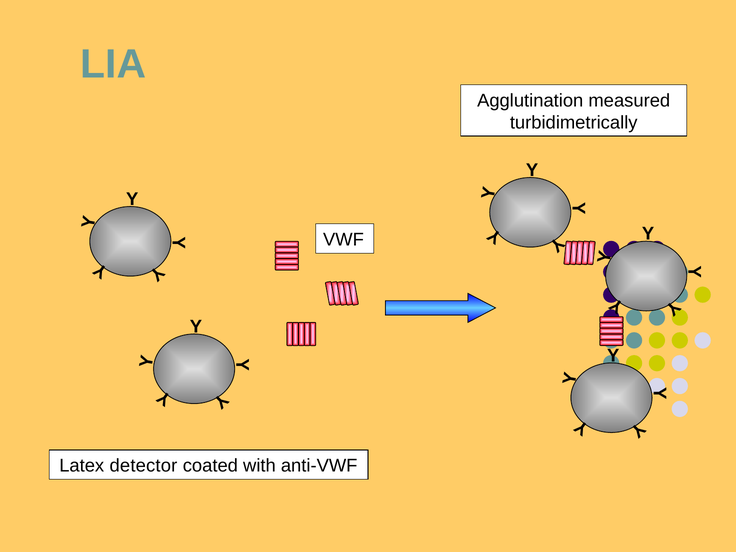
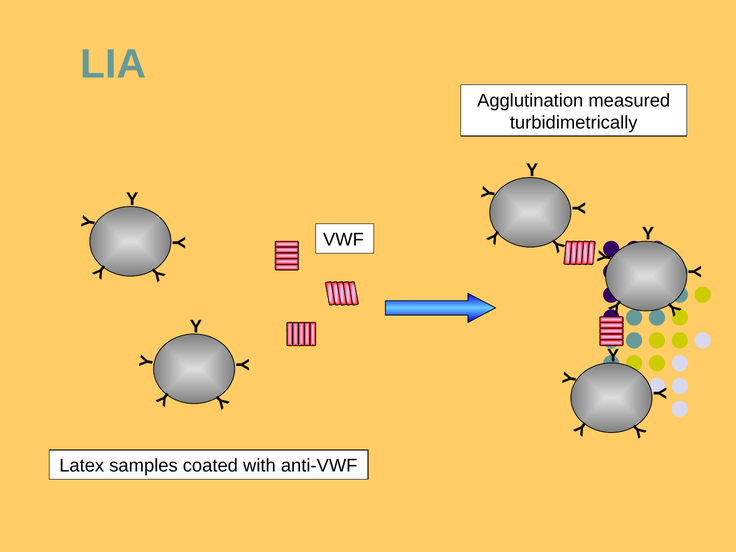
detector: detector -> samples
